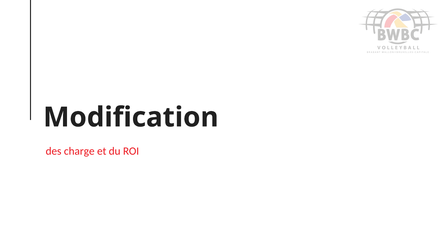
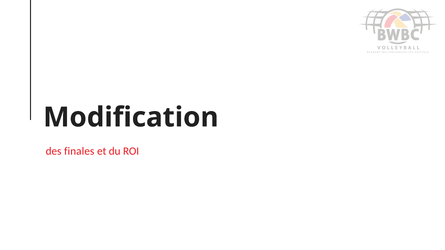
charge: charge -> finales
